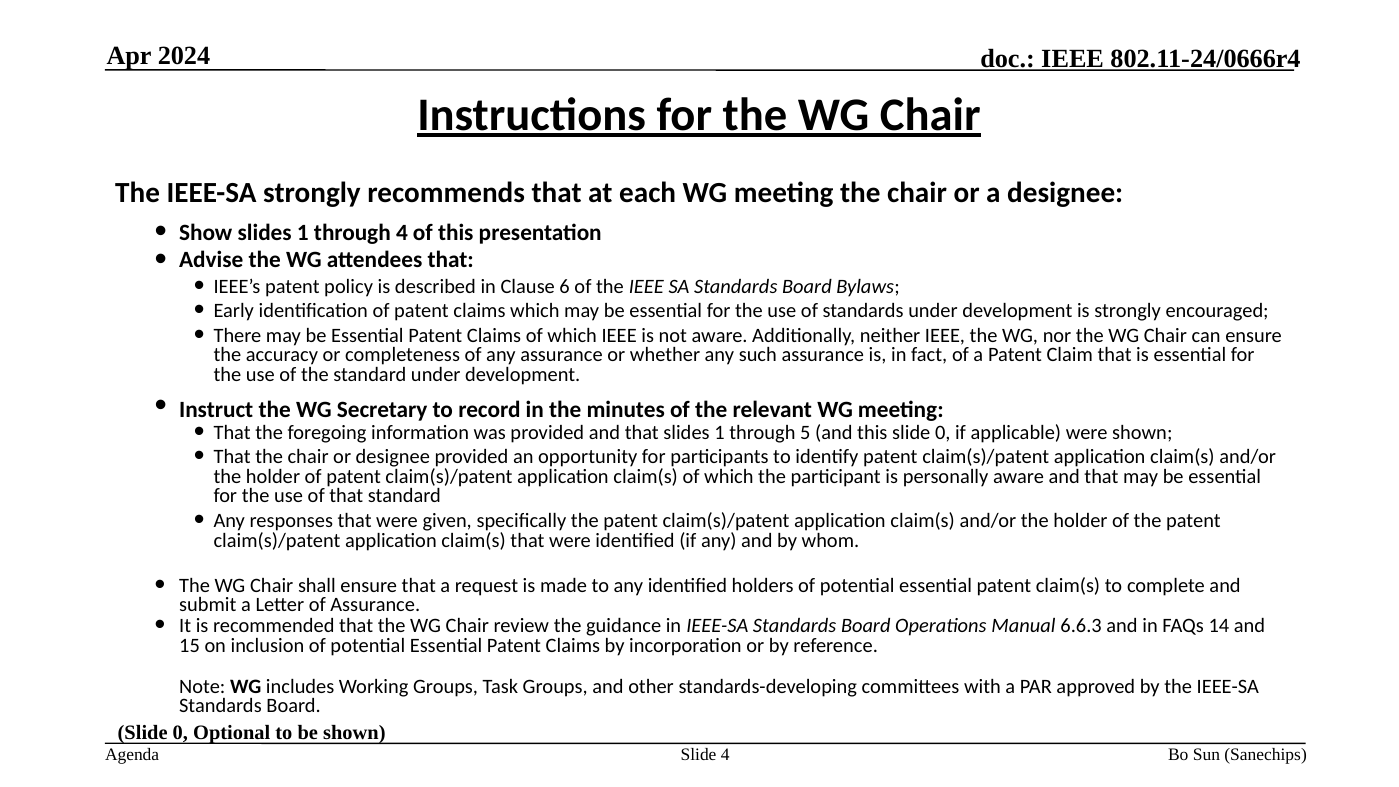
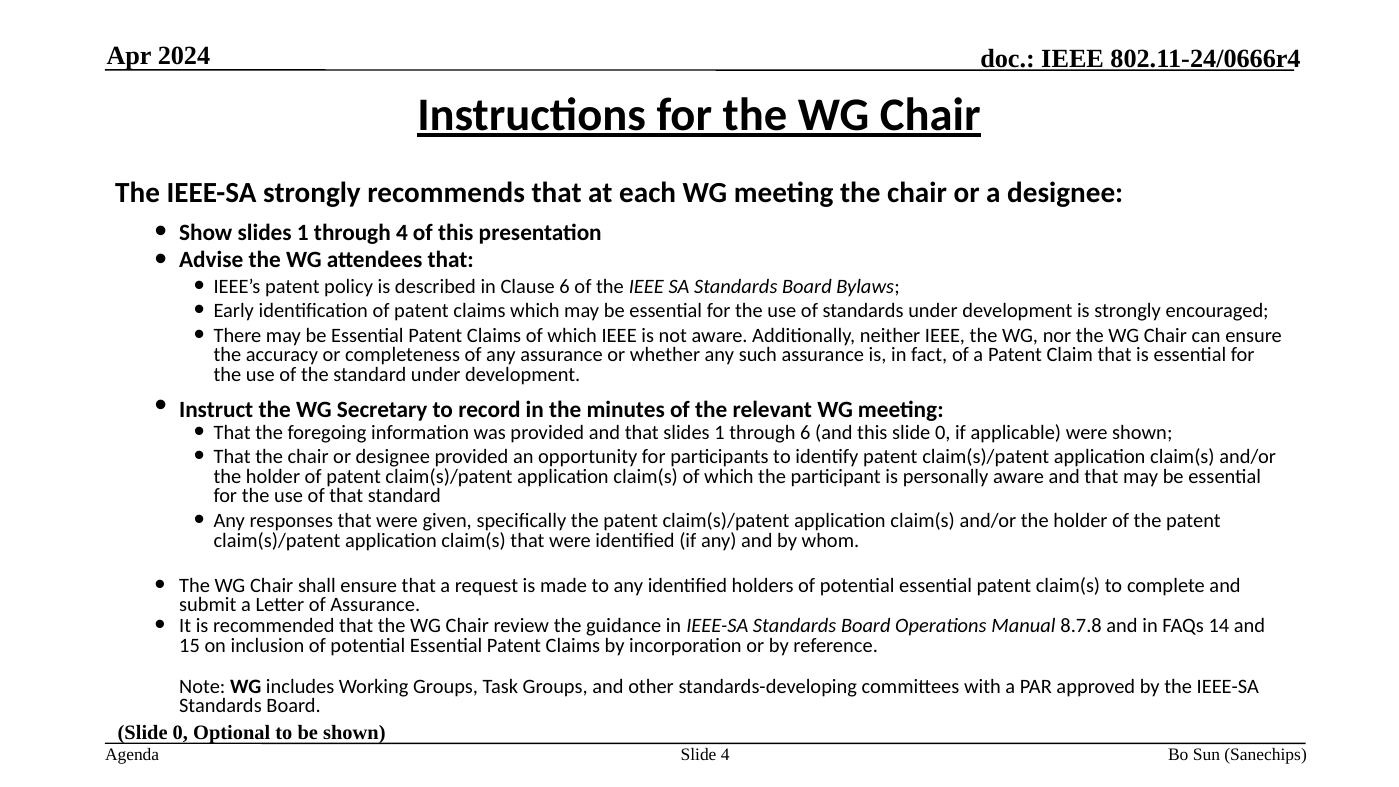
through 5: 5 -> 6
6.6.3: 6.6.3 -> 8.7.8
